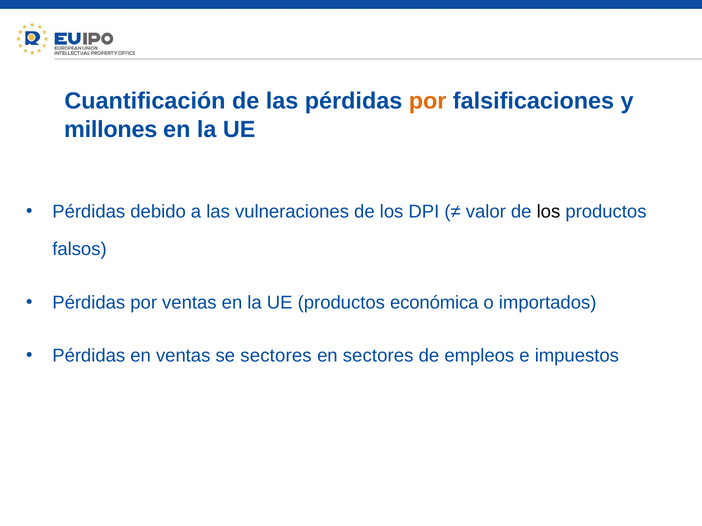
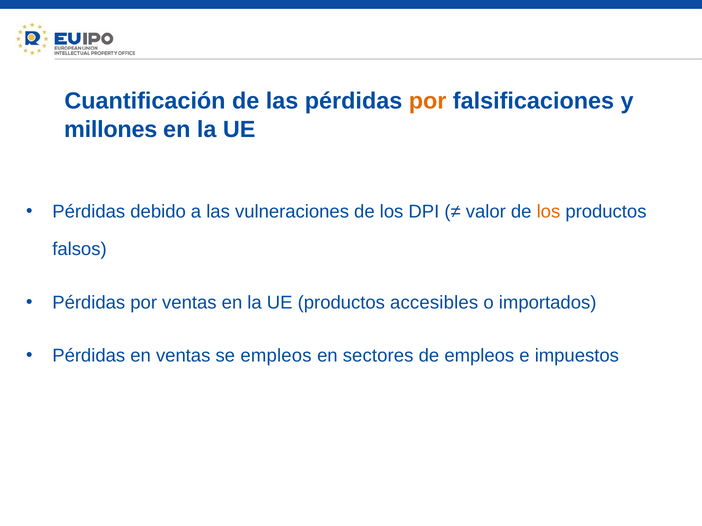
los at (548, 212) colour: black -> orange
económica: económica -> accesibles
se sectores: sectores -> empleos
